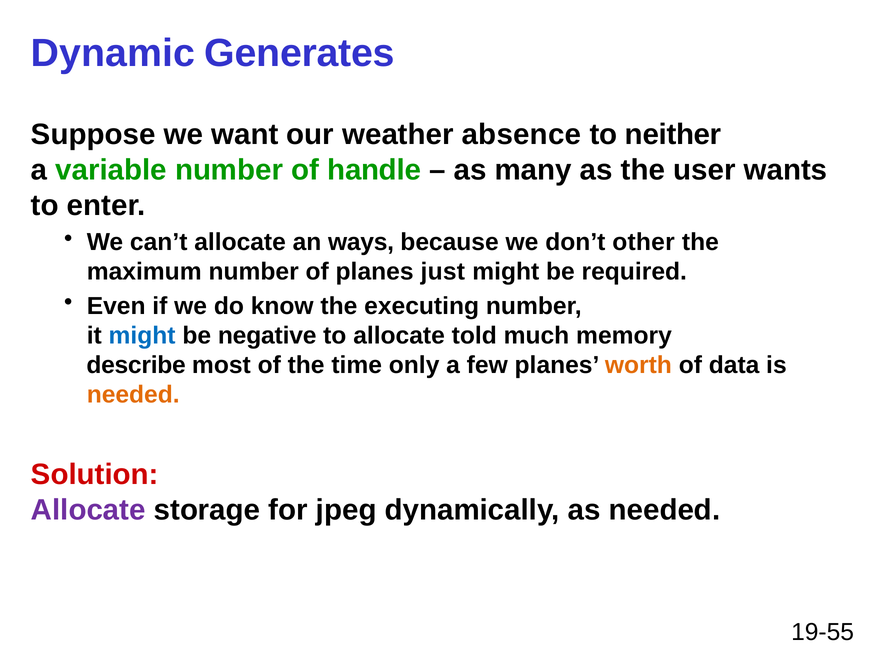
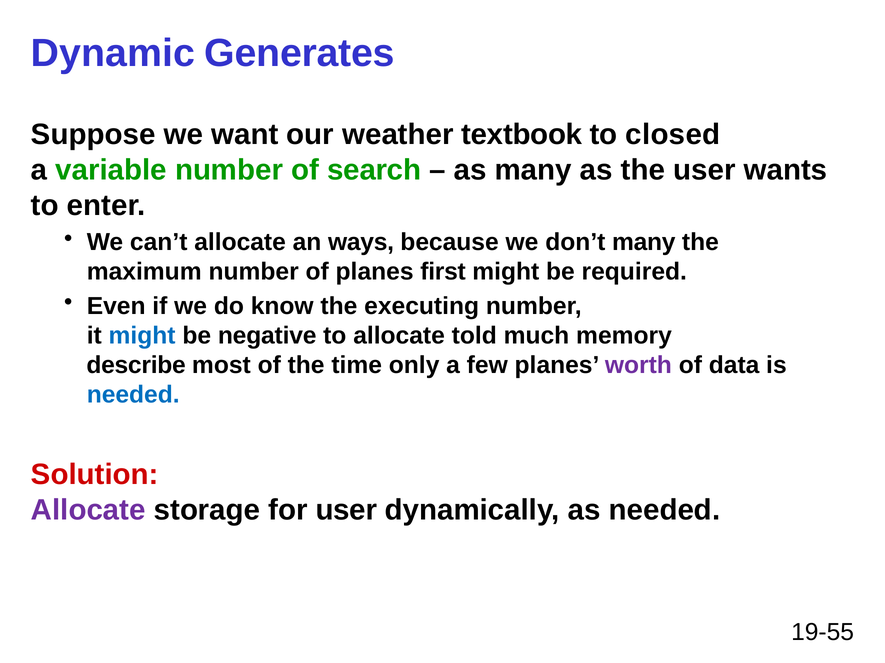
absence: absence -> textbook
neither: neither -> closed
handle: handle -> search
don’t other: other -> many
just: just -> first
worth colour: orange -> purple
needed at (133, 395) colour: orange -> blue
for jpeg: jpeg -> user
